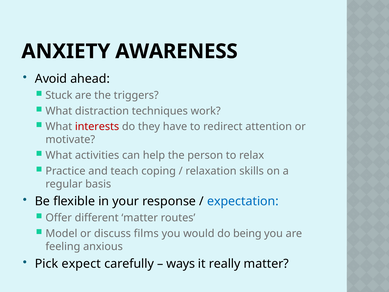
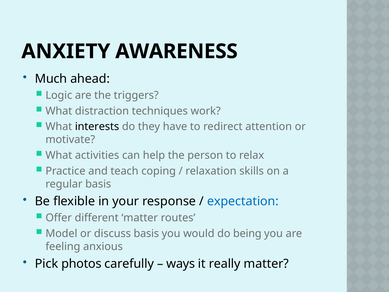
Avoid: Avoid -> Much
Stuck: Stuck -> Logic
interests colour: red -> black
discuss films: films -> basis
expect: expect -> photos
